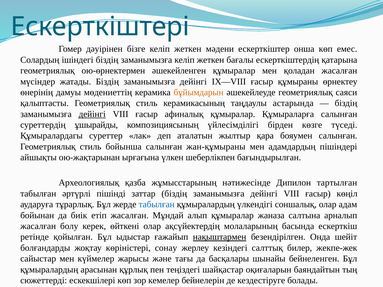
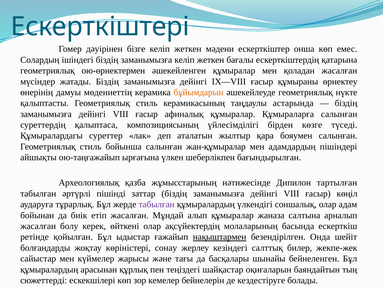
саяси: саяси -> нүкте
дейінгі at (92, 114) underline: present -> none
ұшырайды: ұшырайды -> қалыптаса
жан-құмыраны: жан-құмыраны -> жан-құмыралар
ою-жақтарынан: ою-жақтарынан -> ою-таңғажайып
табылған at (157, 205) colour: blue -> purple
